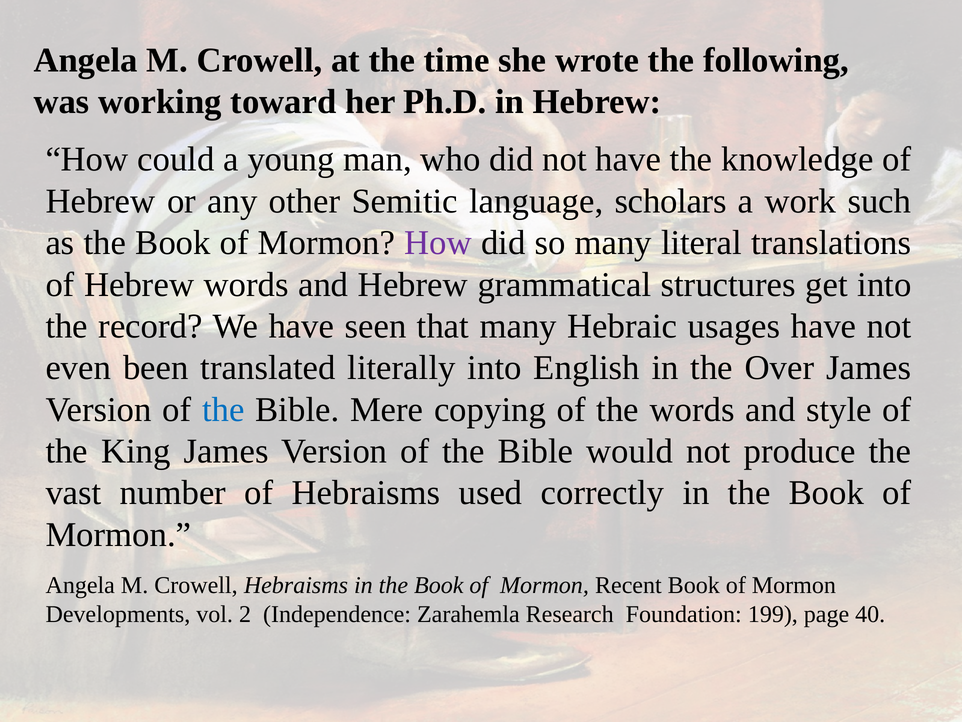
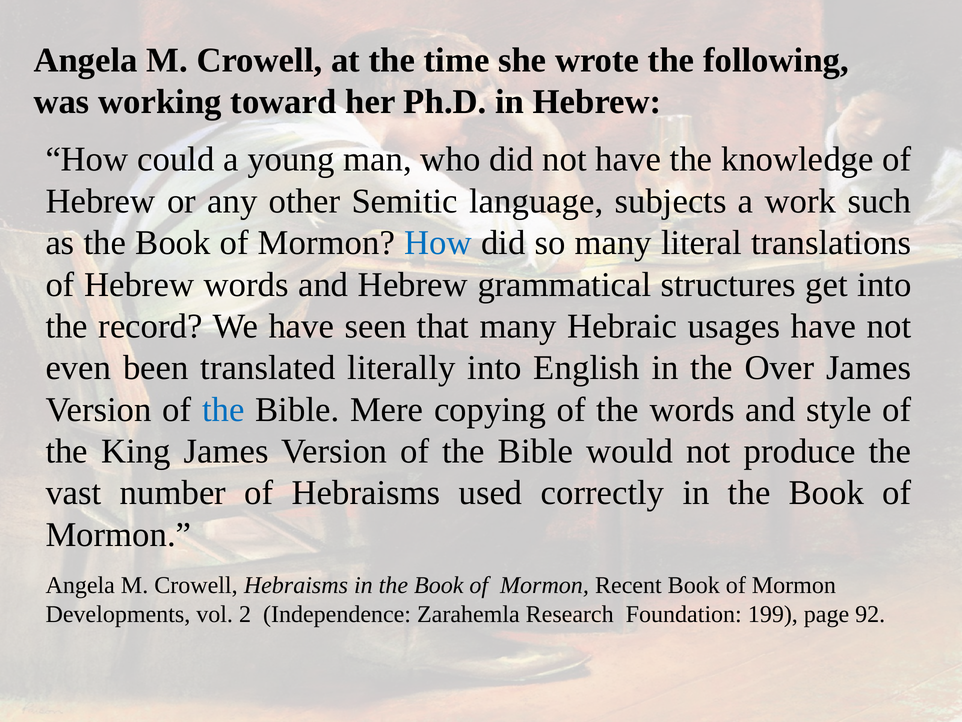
scholars: scholars -> subjects
How at (438, 243) colour: purple -> blue
40: 40 -> 92
